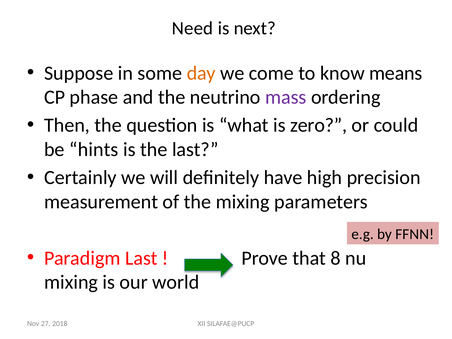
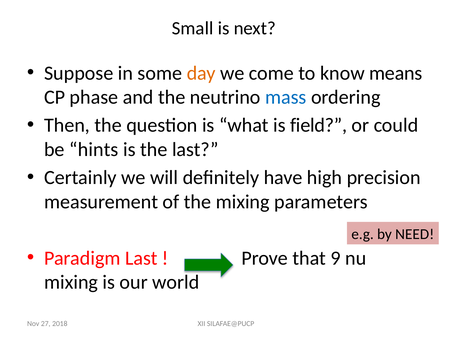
Need: Need -> Small
mass colour: purple -> blue
zero: zero -> field
FFNN: FFNN -> NEED
8: 8 -> 9
